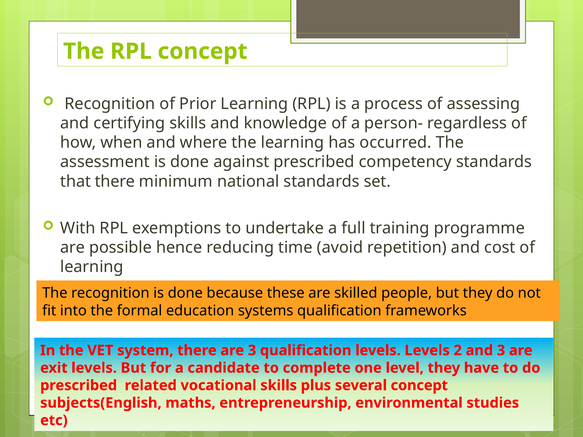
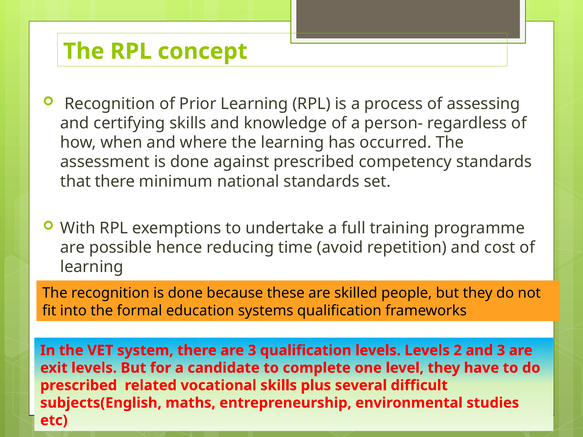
several concept: concept -> difficult
